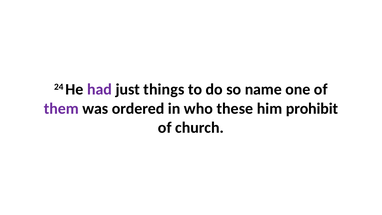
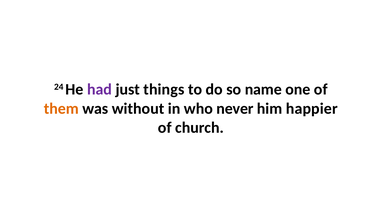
them colour: purple -> orange
ordered: ordered -> without
these: these -> never
prohibit: prohibit -> happier
